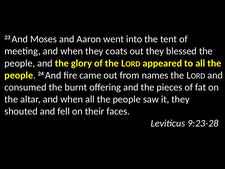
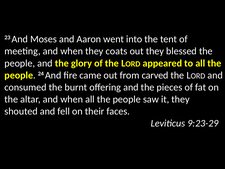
names: names -> carved
9:23-28: 9:23-28 -> 9:23-29
